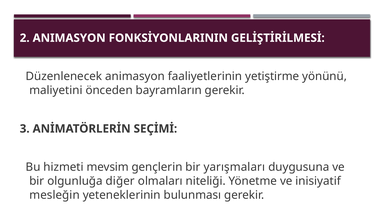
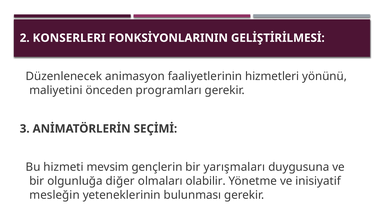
2 ANIMASYON: ANIMASYON -> KONSERLERI
yetiştirme: yetiştirme -> hizmetleri
bayramların: bayramların -> programları
niteliği: niteliği -> olabilir
